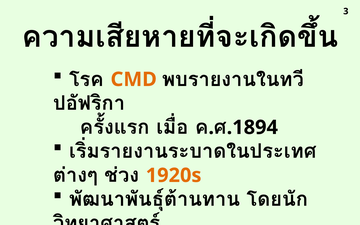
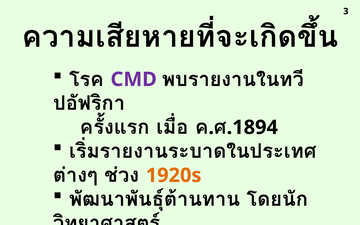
CMD colour: orange -> purple
